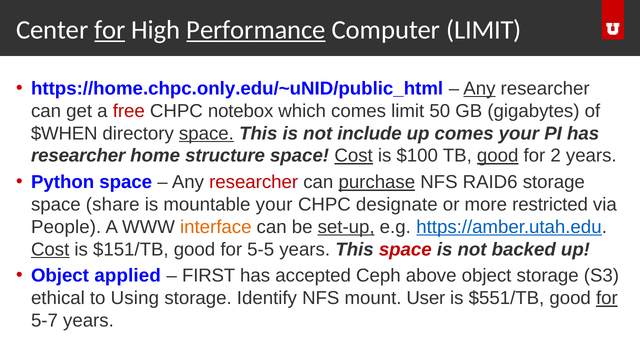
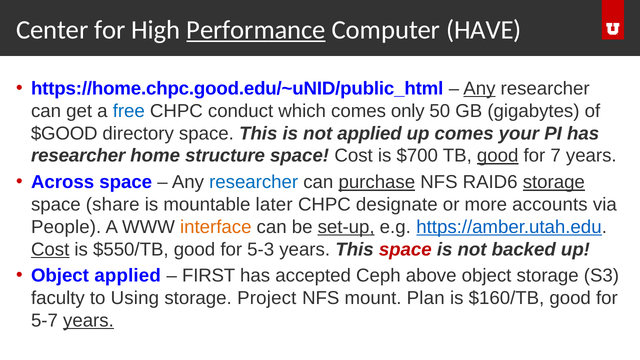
for at (110, 30) underline: present -> none
Computer LIMIT: LIMIT -> HAVE
https://home.chpc.only.edu/~uNID/public_html: https://home.chpc.only.edu/~uNID/public_html -> https://home.chpc.good.edu/~uNID/public_html
free colour: red -> blue
notebox: notebox -> conduct
comes limit: limit -> only
$WHEN: $WHEN -> $GOOD
space at (206, 133) underline: present -> none
not include: include -> applied
Cost at (354, 156) underline: present -> none
$100: $100 -> $700
2: 2 -> 7
Python: Python -> Across
researcher at (254, 182) colour: red -> blue
storage at (554, 182) underline: none -> present
mountable your: your -> later
restricted: restricted -> accounts
$151/TB: $151/TB -> $550/TB
5-5: 5-5 -> 5-3
ethical: ethical -> faculty
Identify: Identify -> Project
User: User -> Plan
$551/TB: $551/TB -> $160/TB
for at (607, 298) underline: present -> none
years at (88, 321) underline: none -> present
